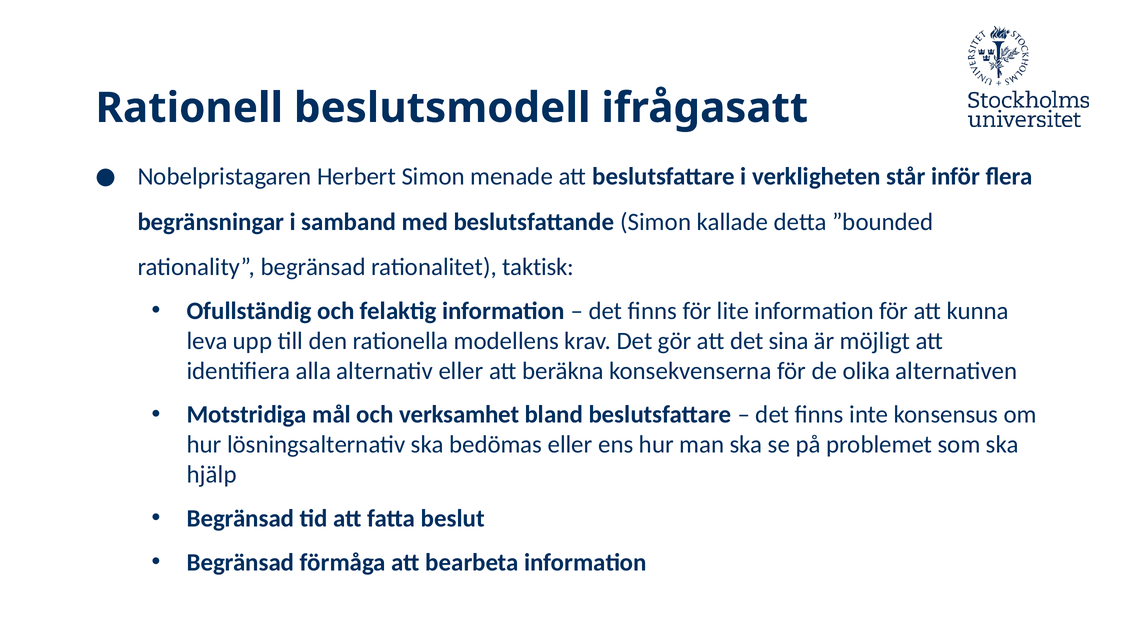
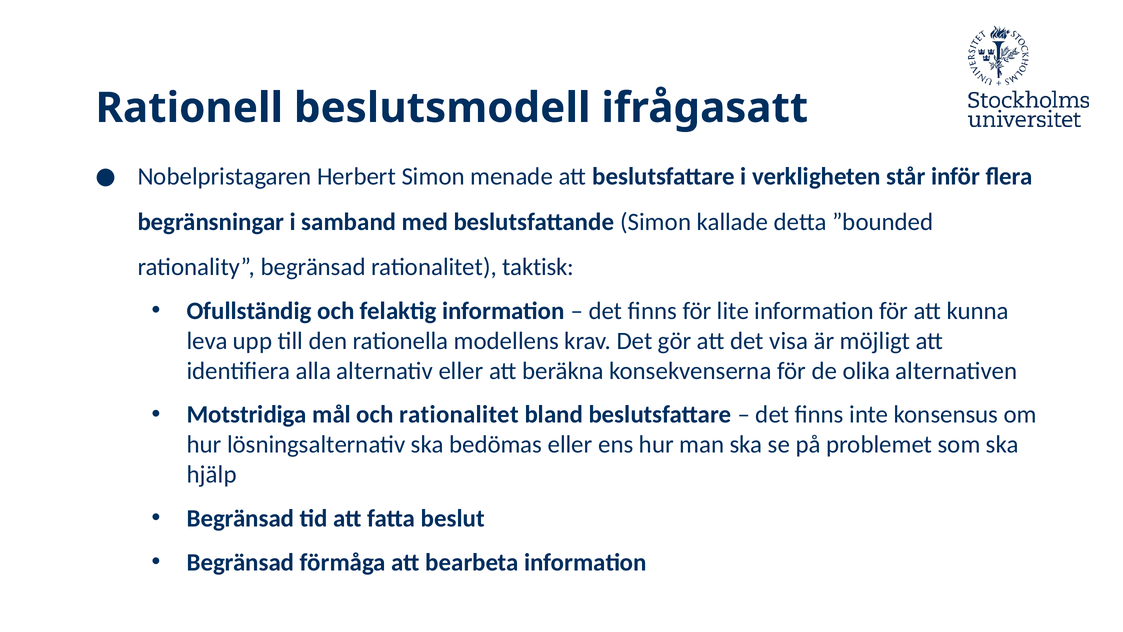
sina: sina -> visa
och verksamhet: verksamhet -> rationalitet
